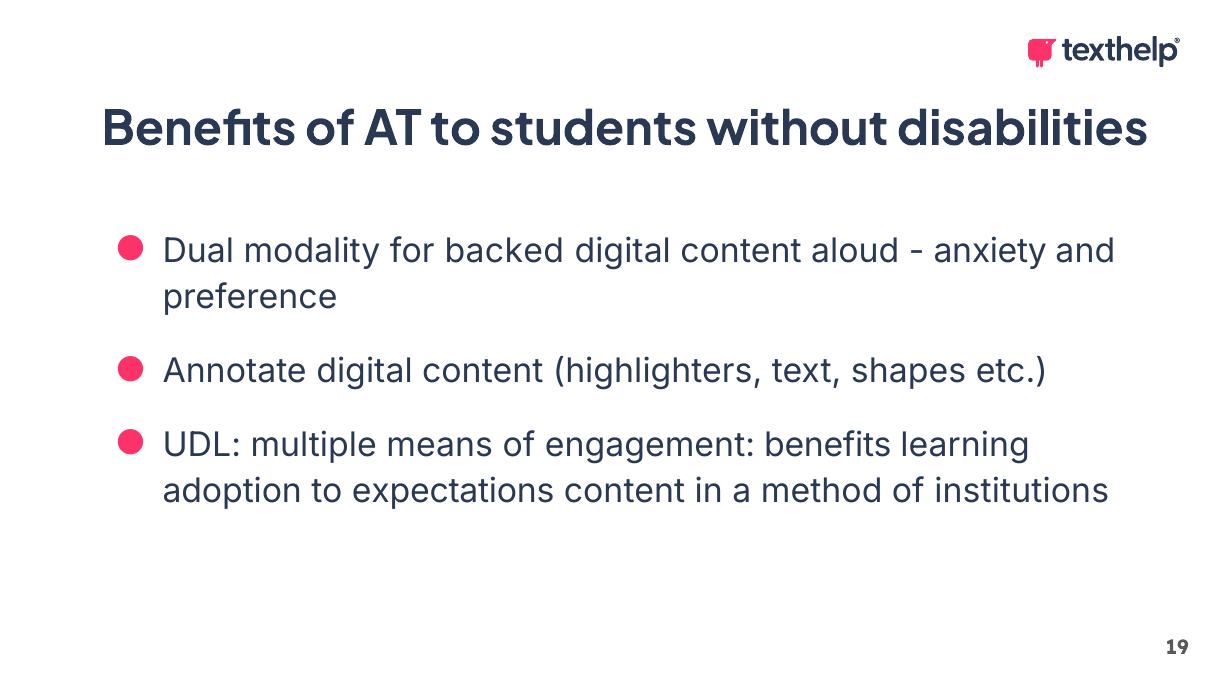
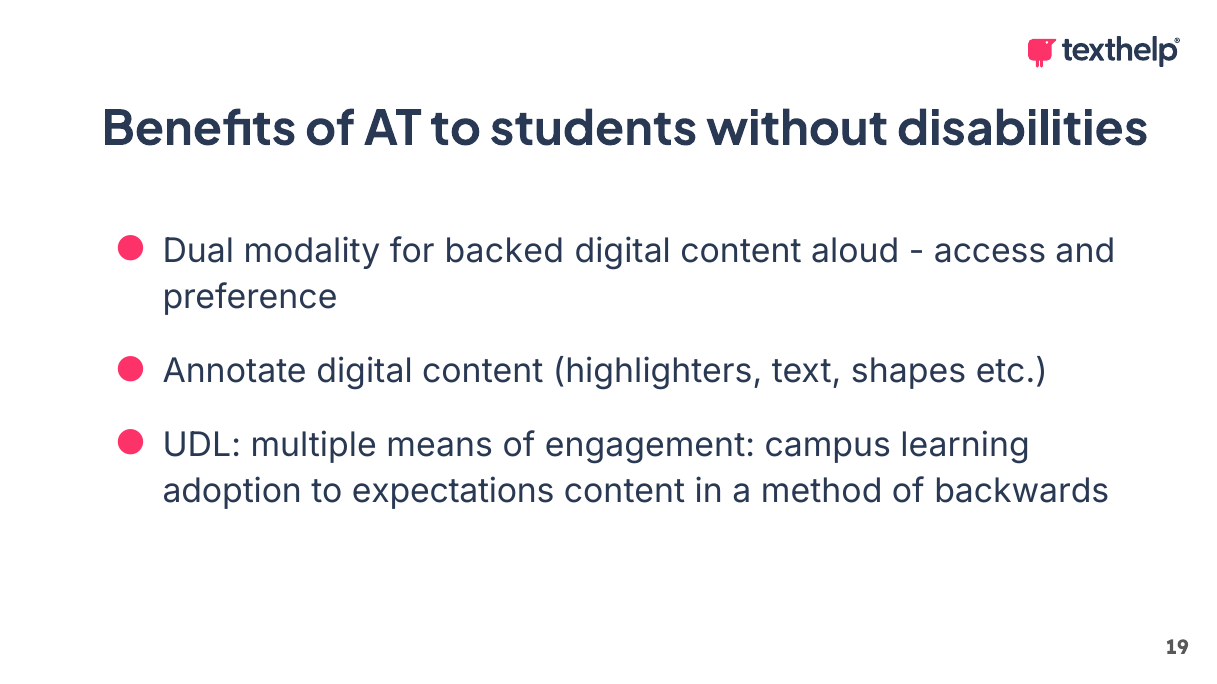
anxiety: anxiety -> access
engagement benefits: benefits -> campus
institutions: institutions -> backwards
